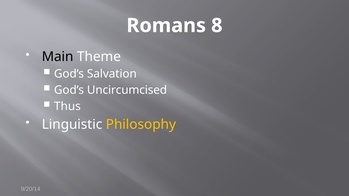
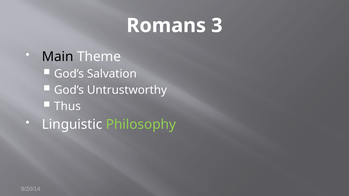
8: 8 -> 3
Uncircumcised: Uncircumcised -> Untrustworthy
Philosophy colour: yellow -> light green
